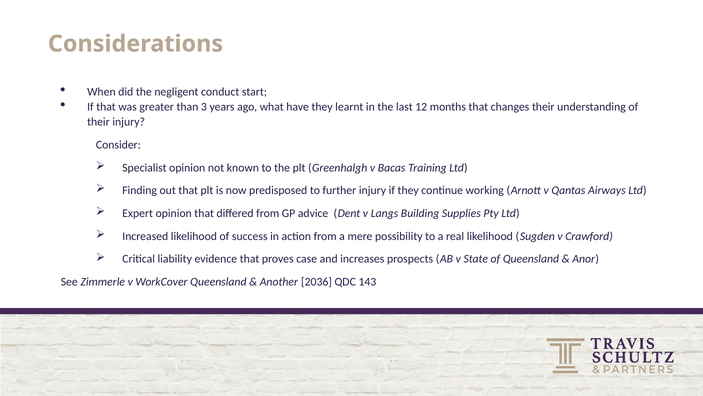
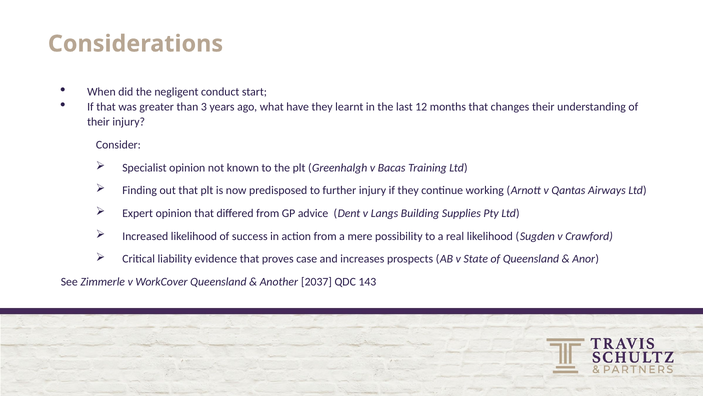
2036: 2036 -> 2037
